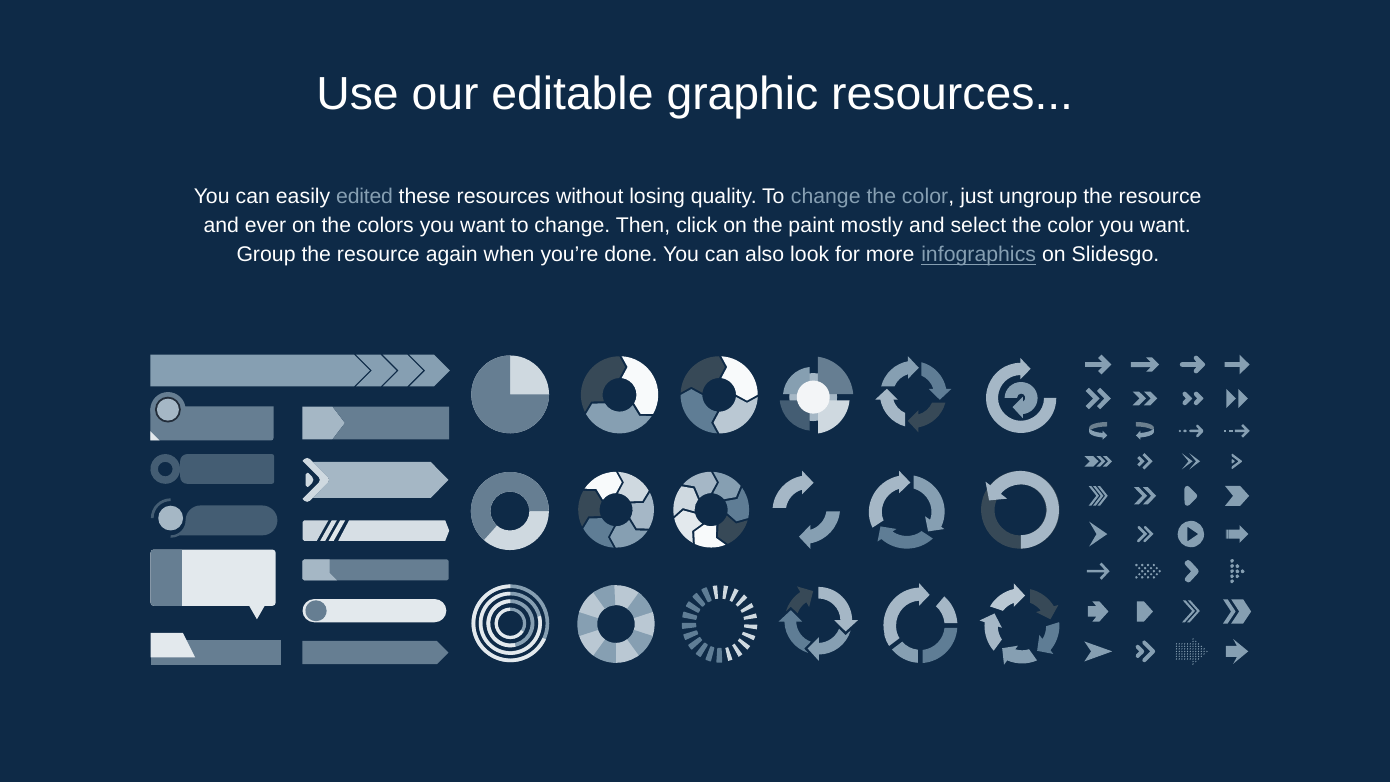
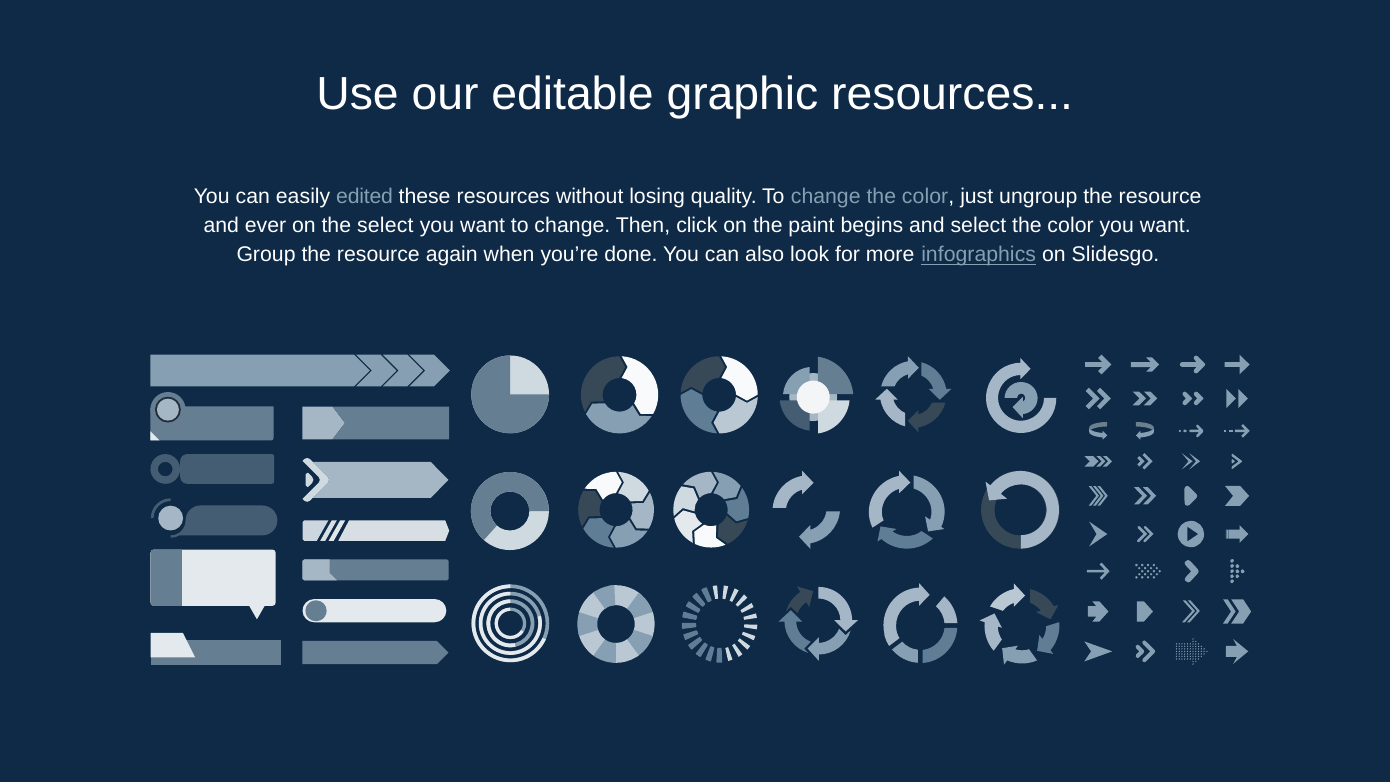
the colors: colors -> select
mostly: mostly -> begins
